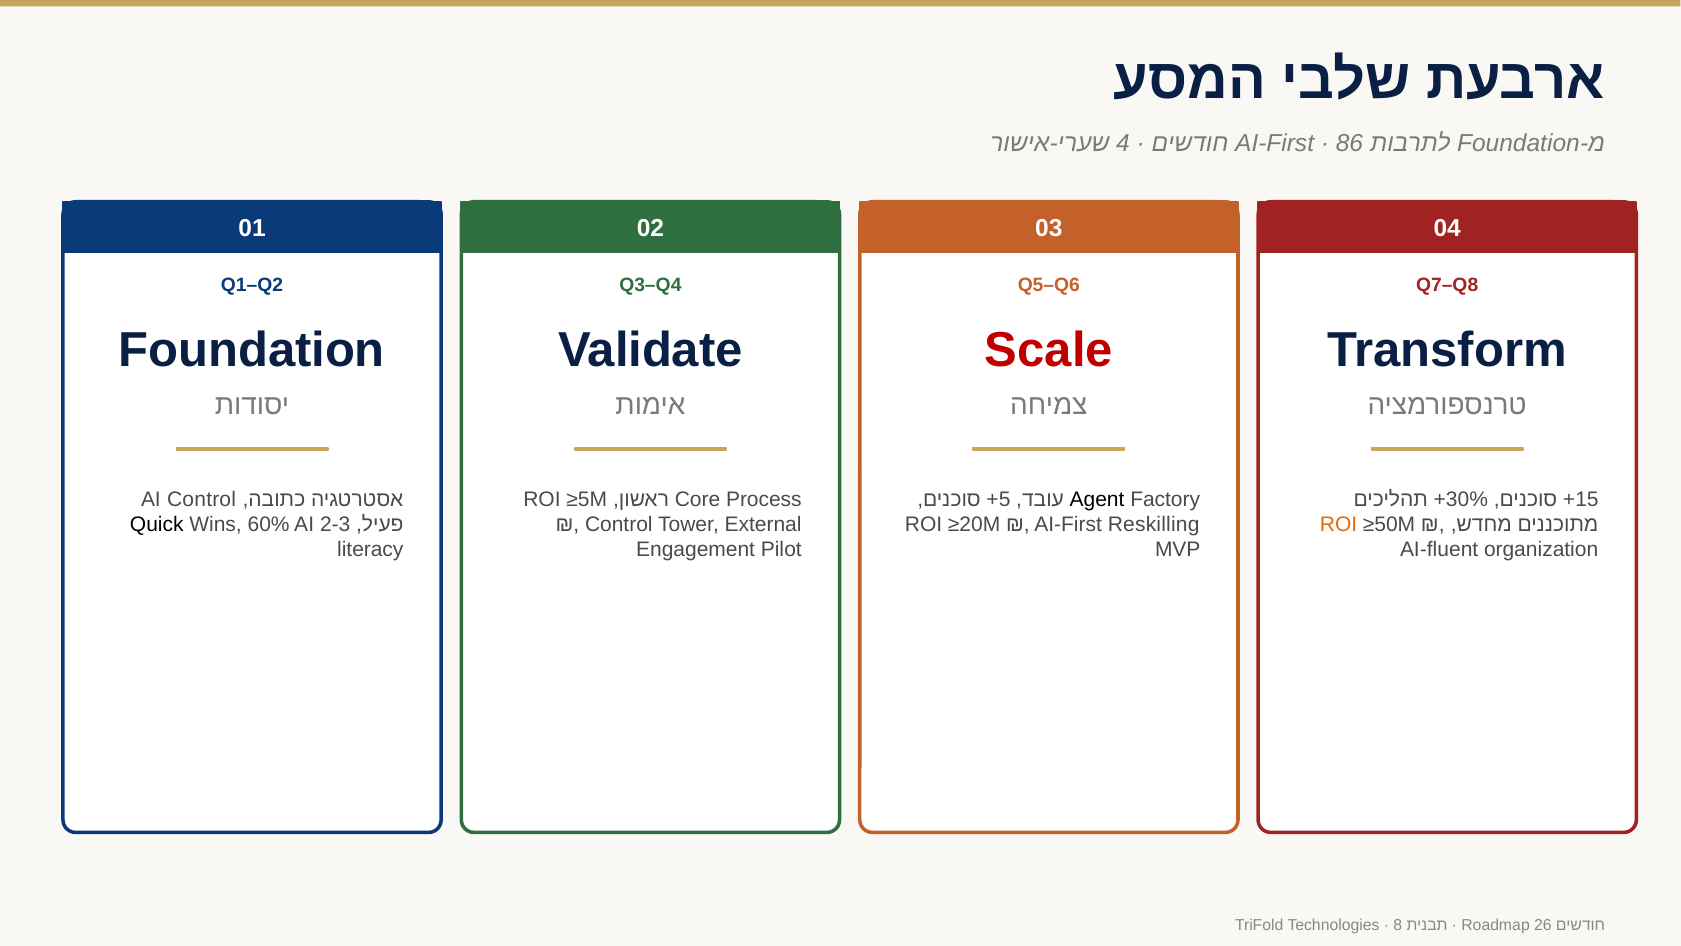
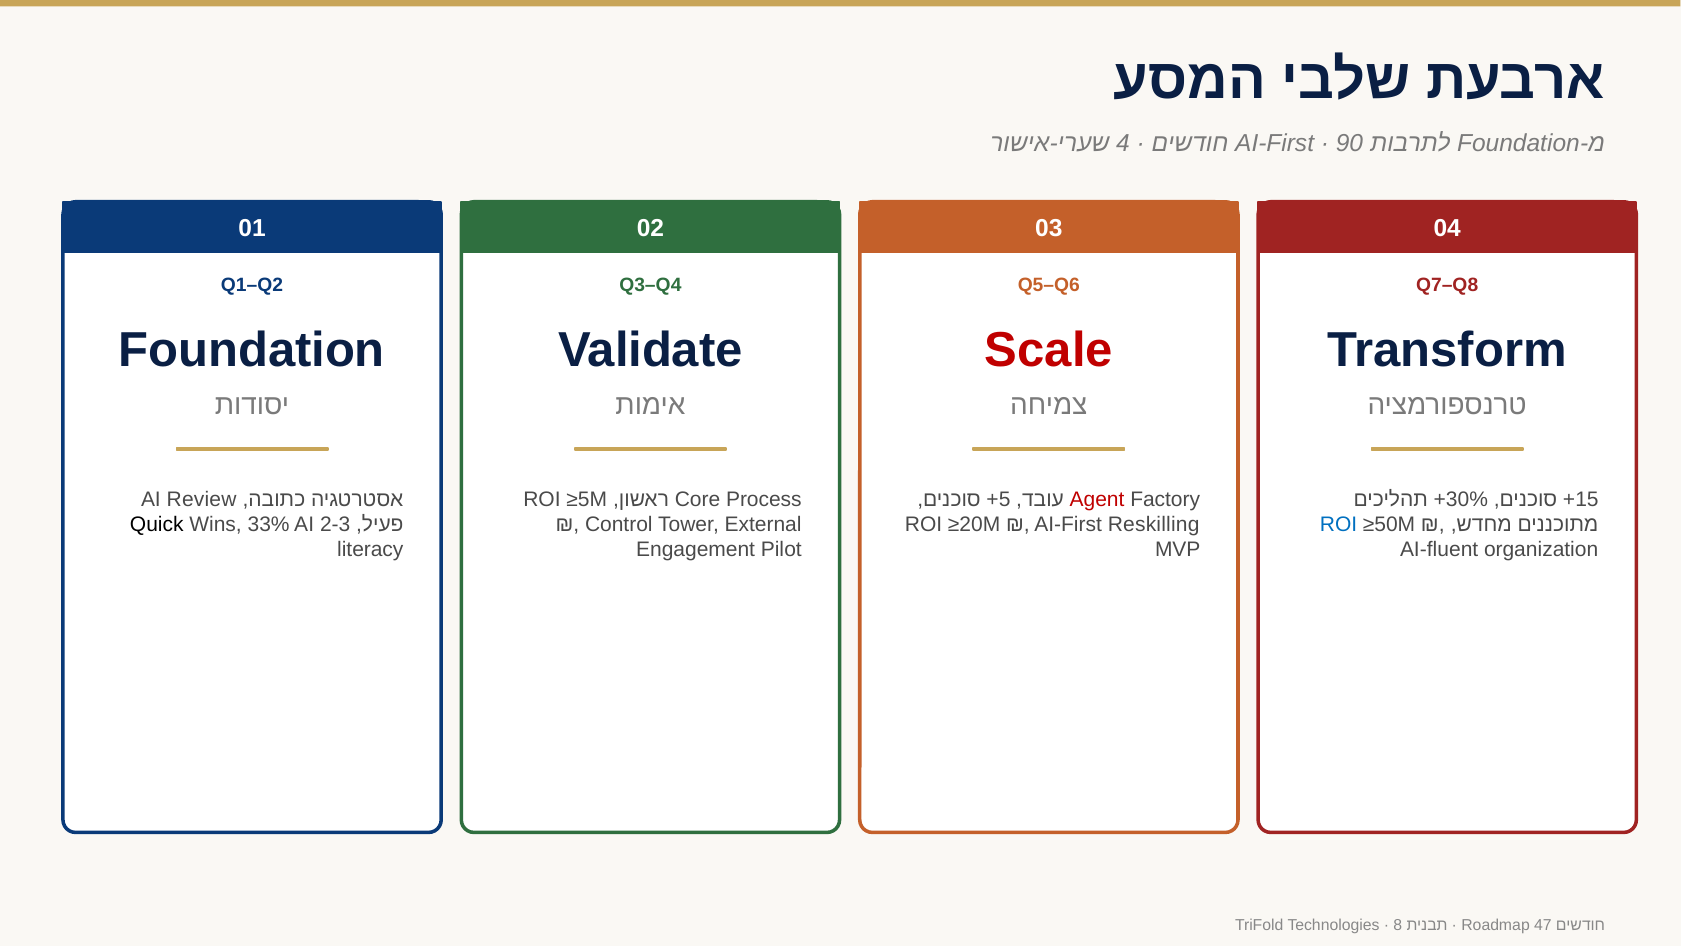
86: 86 -> 90
AI Control: Control -> Review
Agent colour: black -> red
60%: 60% -> 33%
ROI at (1339, 525) colour: orange -> blue
26: 26 -> 47
